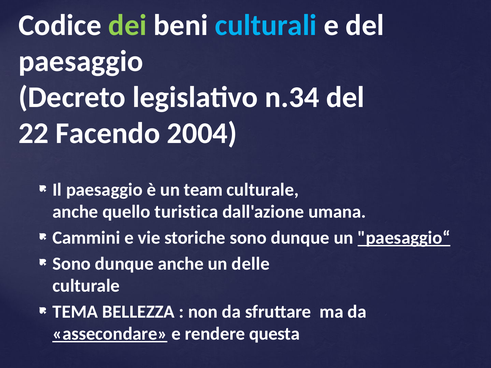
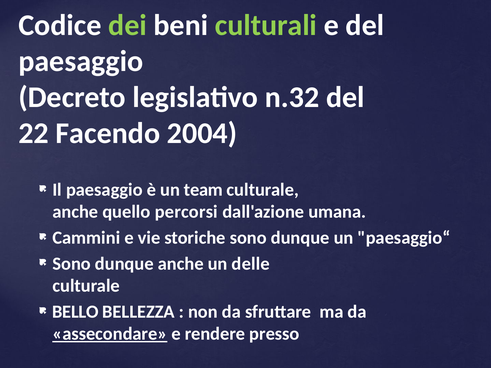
culturali colour: light blue -> light green
n.34: n.34 -> n.32
turistica: turistica -> percorsi
paesaggio“ underline: present -> none
TEMA: TEMA -> BELLO
questa: questa -> presso
